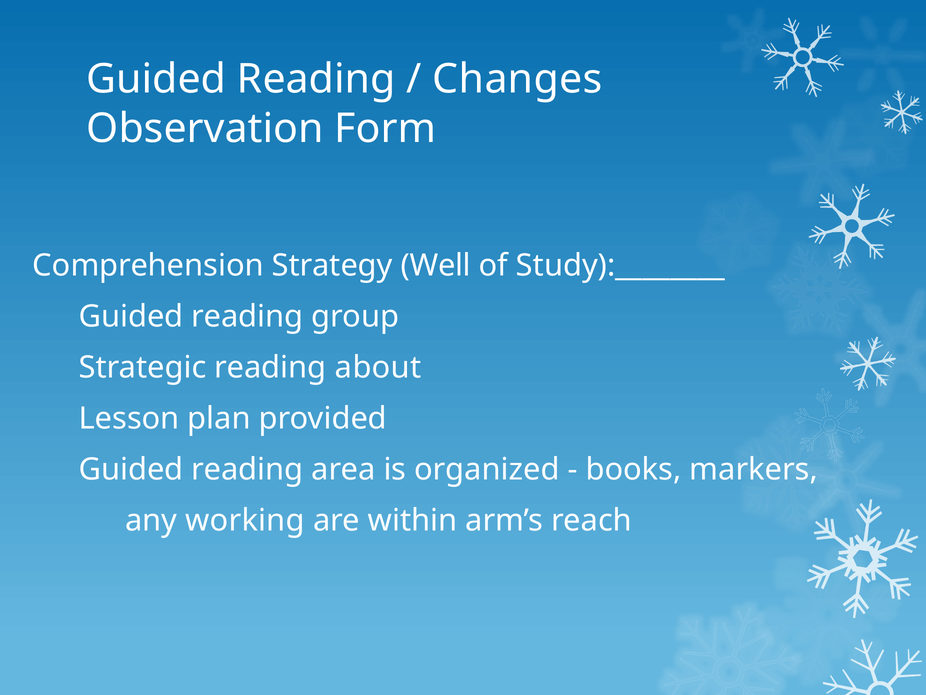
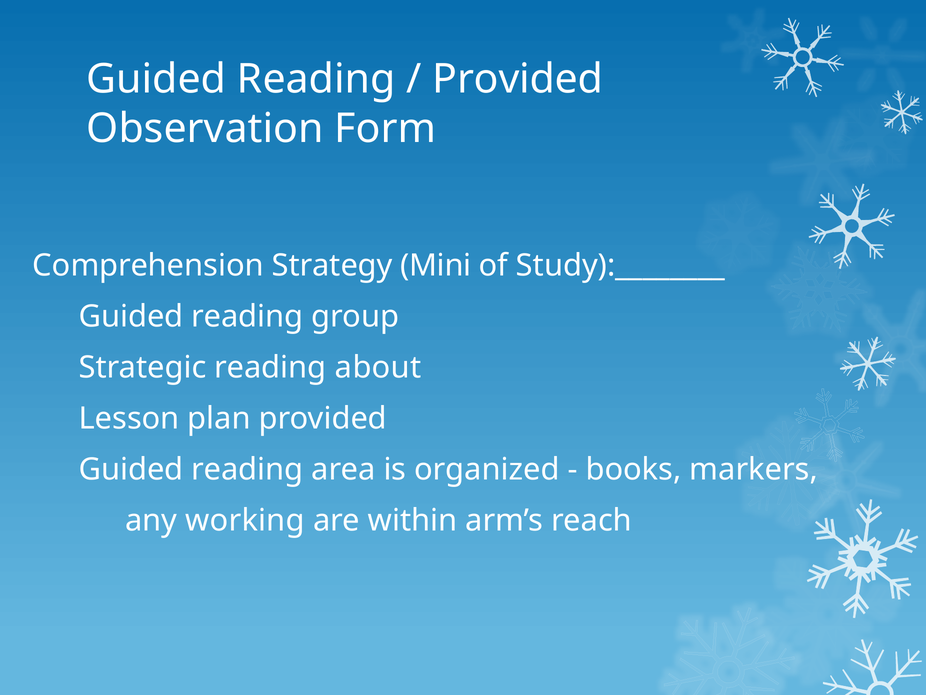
Changes at (518, 79): Changes -> Provided
Well: Well -> Mini
